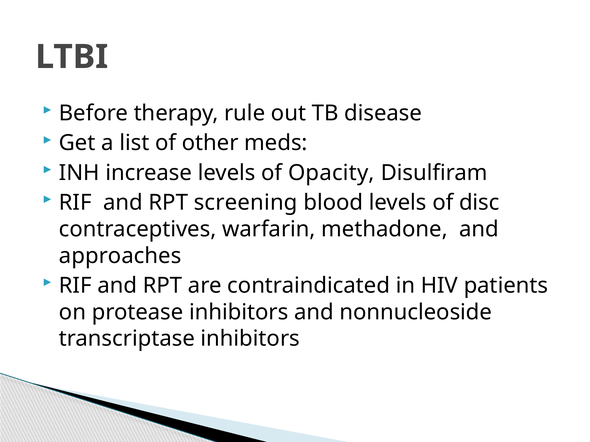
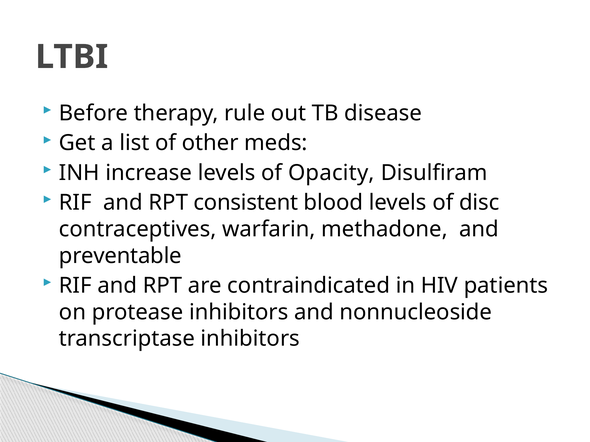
screening: screening -> consistent
approaches: approaches -> preventable
